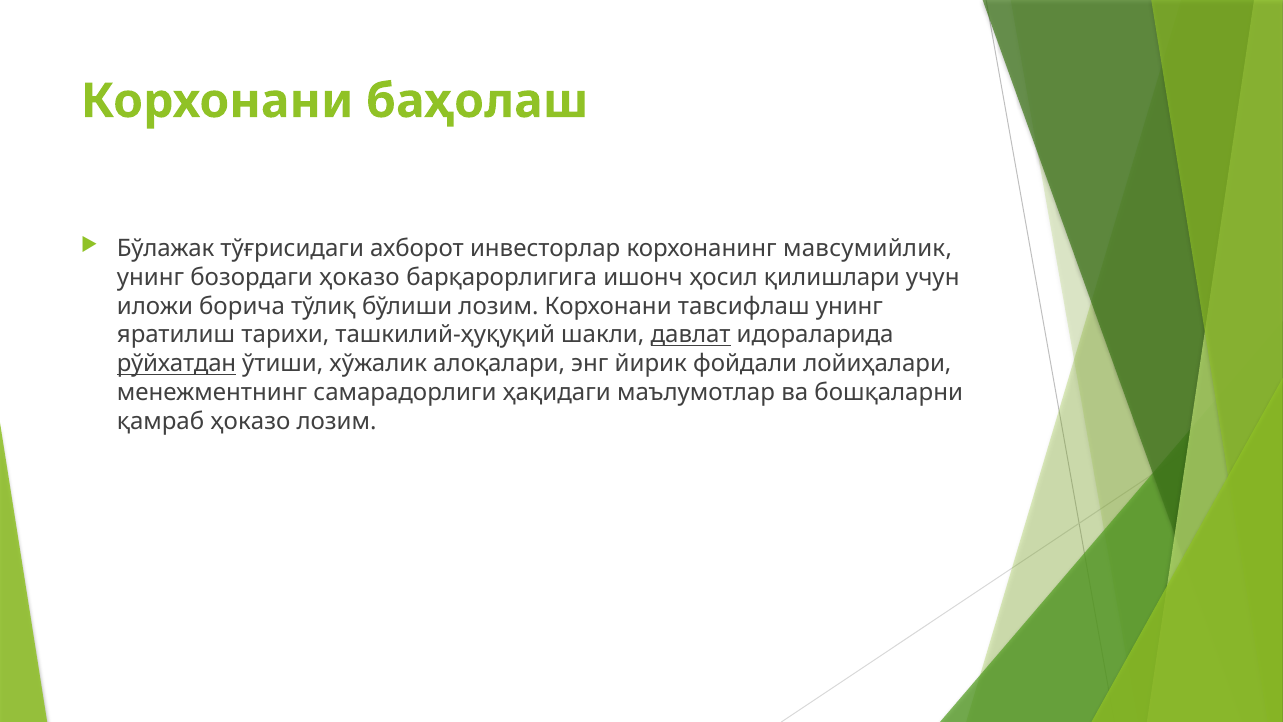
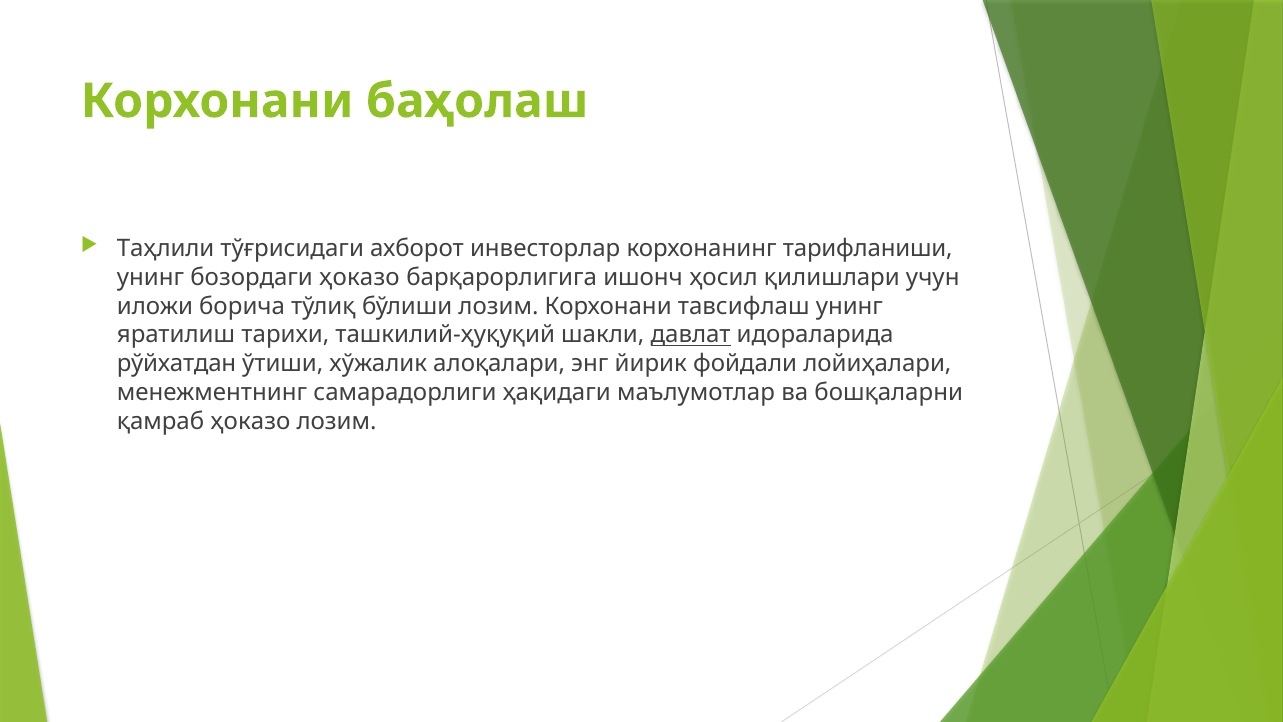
Бўлажак: Бўлажак -> Таҳлили
мавсумийлик: мавсумийлик -> тарифланиши
рўйхатдан underline: present -> none
